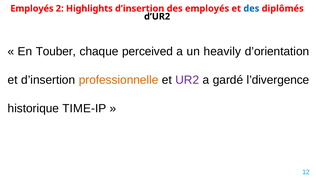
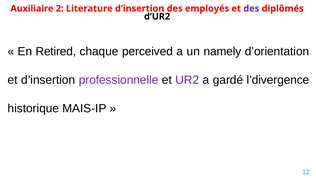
Employés at (32, 9): Employés -> Auxiliaire
Highlights: Highlights -> Literature
des at (251, 9) colour: blue -> purple
Touber: Touber -> Retired
heavily: heavily -> namely
professionnelle colour: orange -> purple
TIME-IP: TIME-IP -> MAIS-IP
